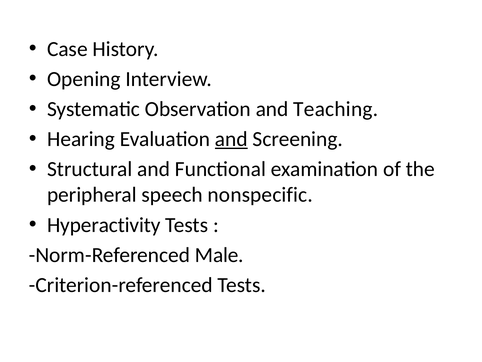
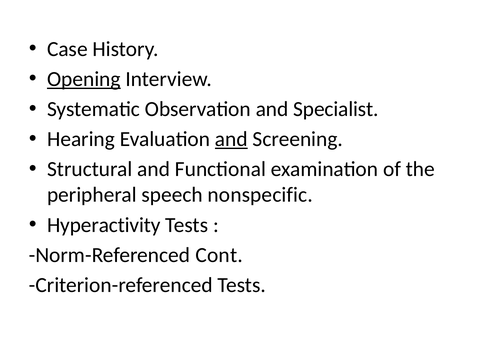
Opening underline: none -> present
Teaching: Teaching -> Specialist
Male: Male -> Cont
